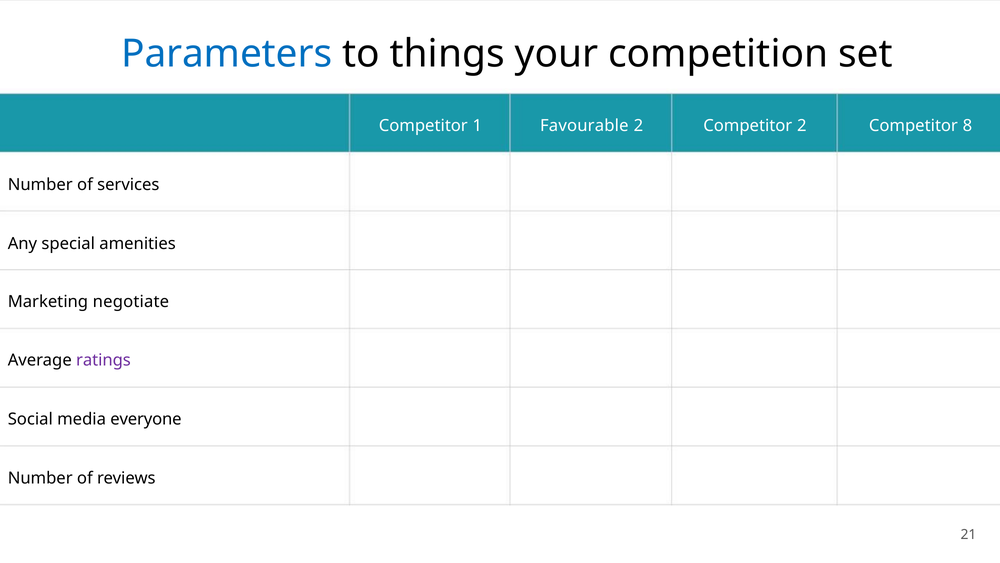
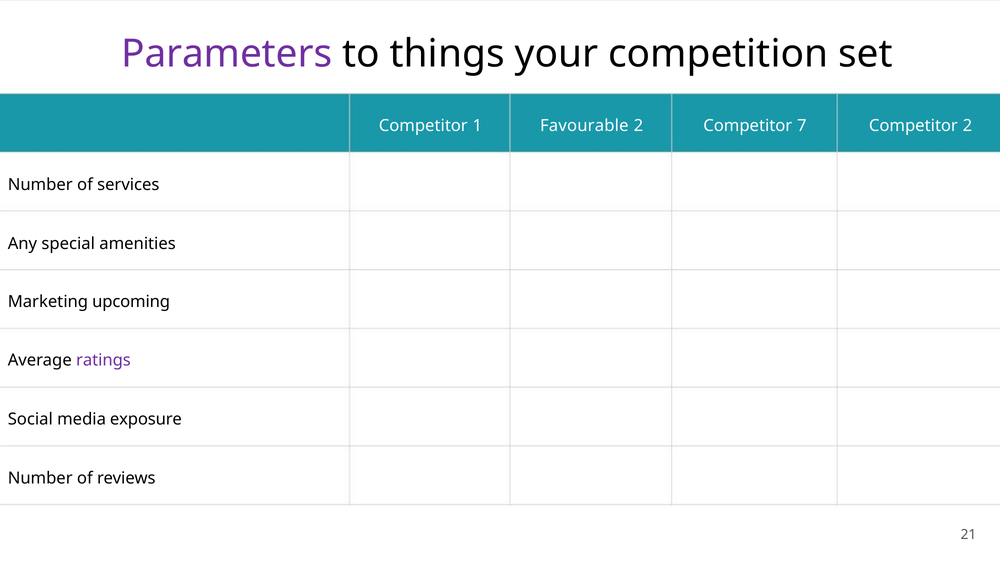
Parameters colour: blue -> purple
Competitor 2: 2 -> 7
Competitor 8: 8 -> 2
negotiate: negotiate -> upcoming
everyone: everyone -> exposure
